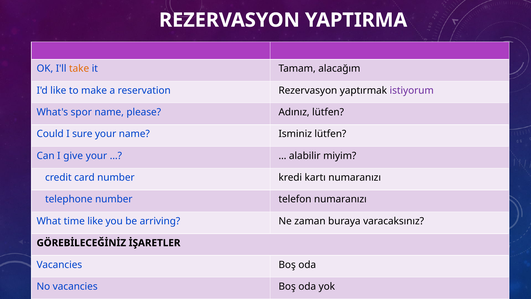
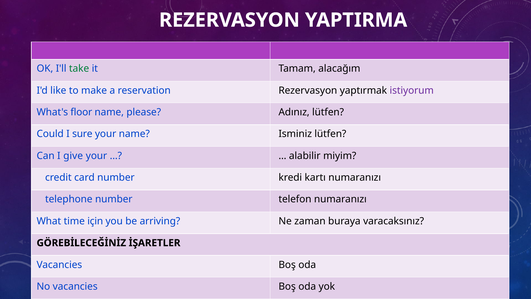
take colour: orange -> green
spor: spor -> floor
time like: like -> için
